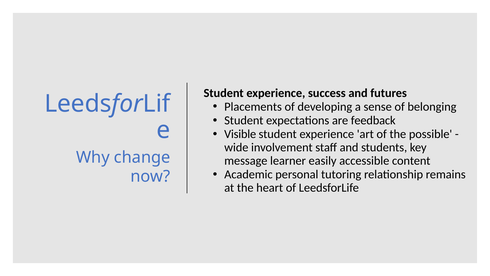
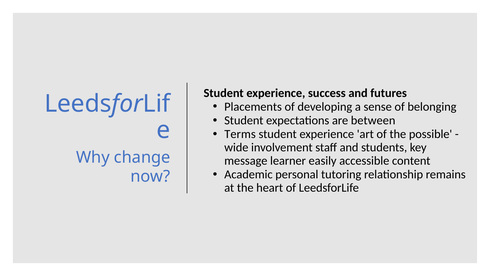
feedback: feedback -> between
Visible: Visible -> Terms
